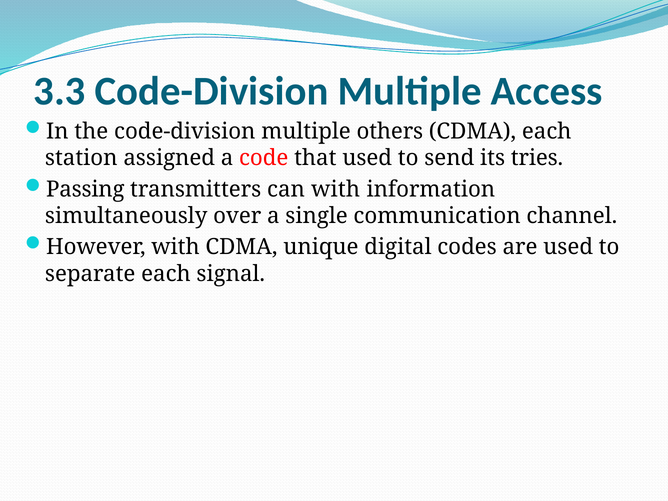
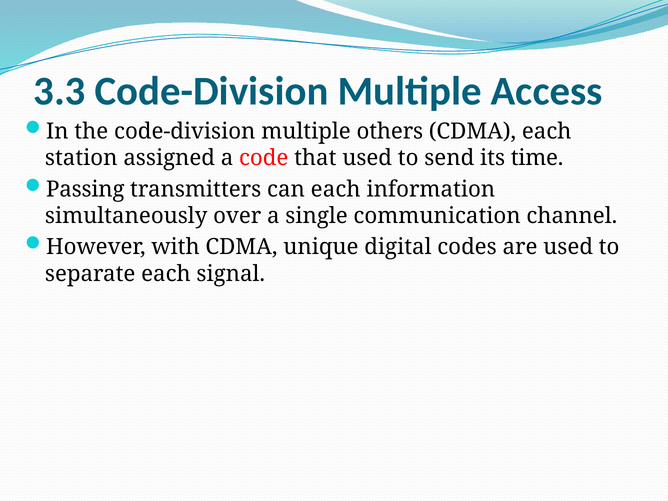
tries: tries -> time
can with: with -> each
